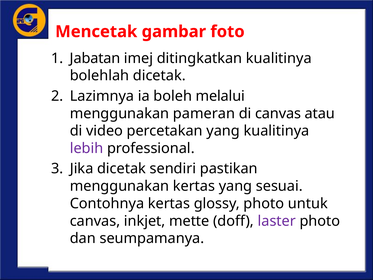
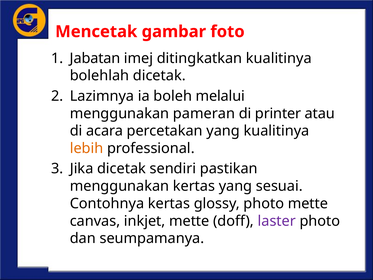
di canvas: canvas -> printer
video: video -> acara
lebih colour: purple -> orange
photo untuk: untuk -> mette
